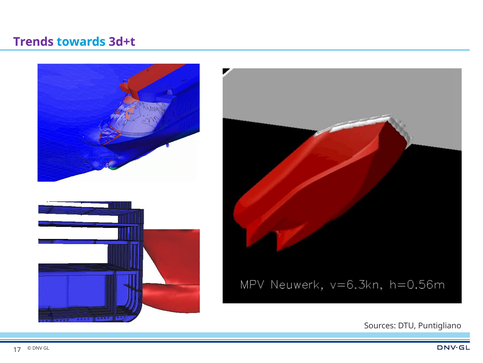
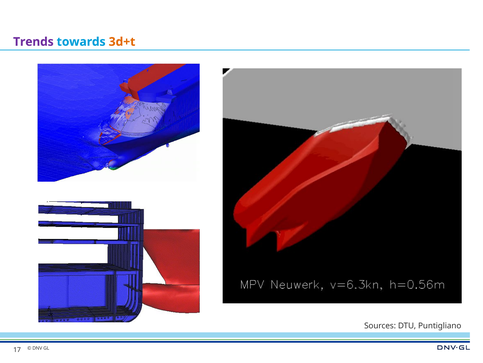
3d+t colour: purple -> orange
